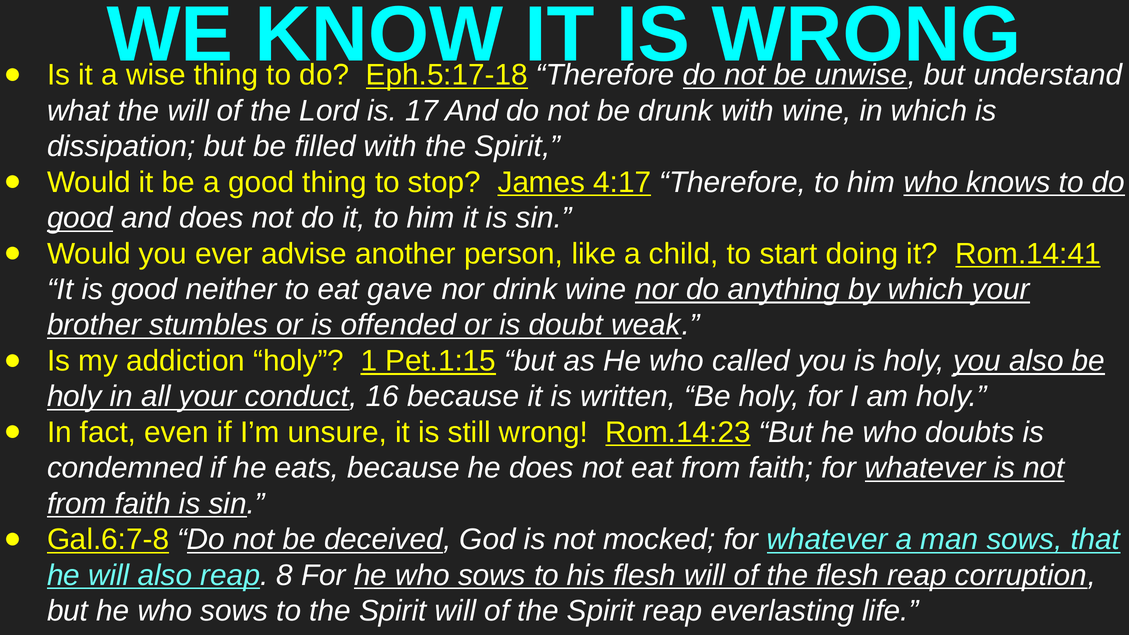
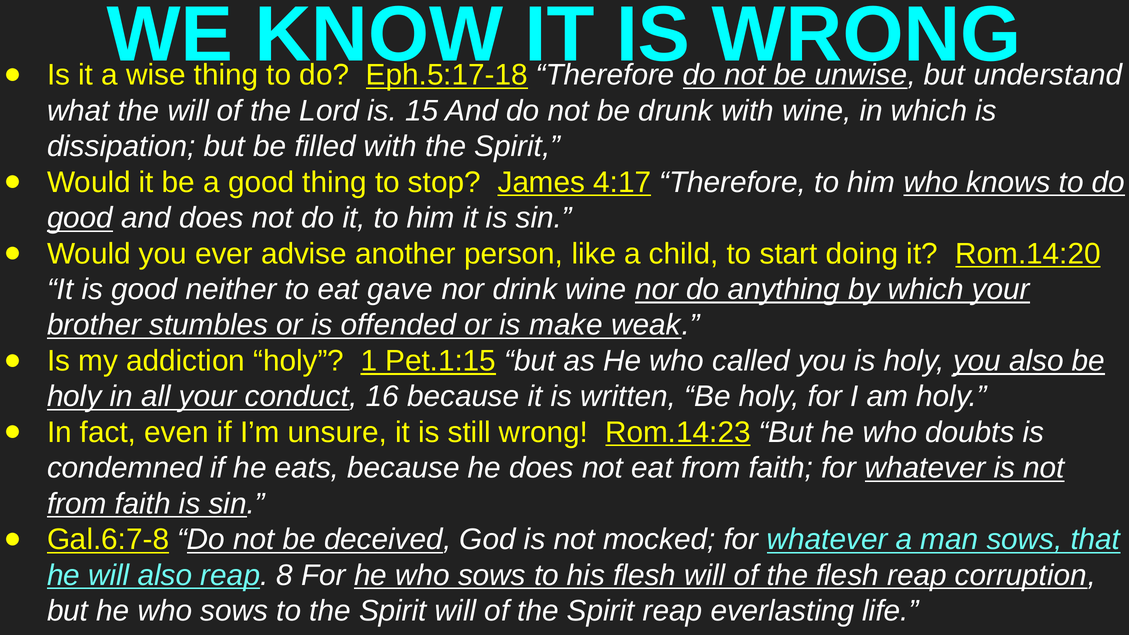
17: 17 -> 15
Rom.14:41: Rom.14:41 -> Rom.14:20
doubt: doubt -> make
